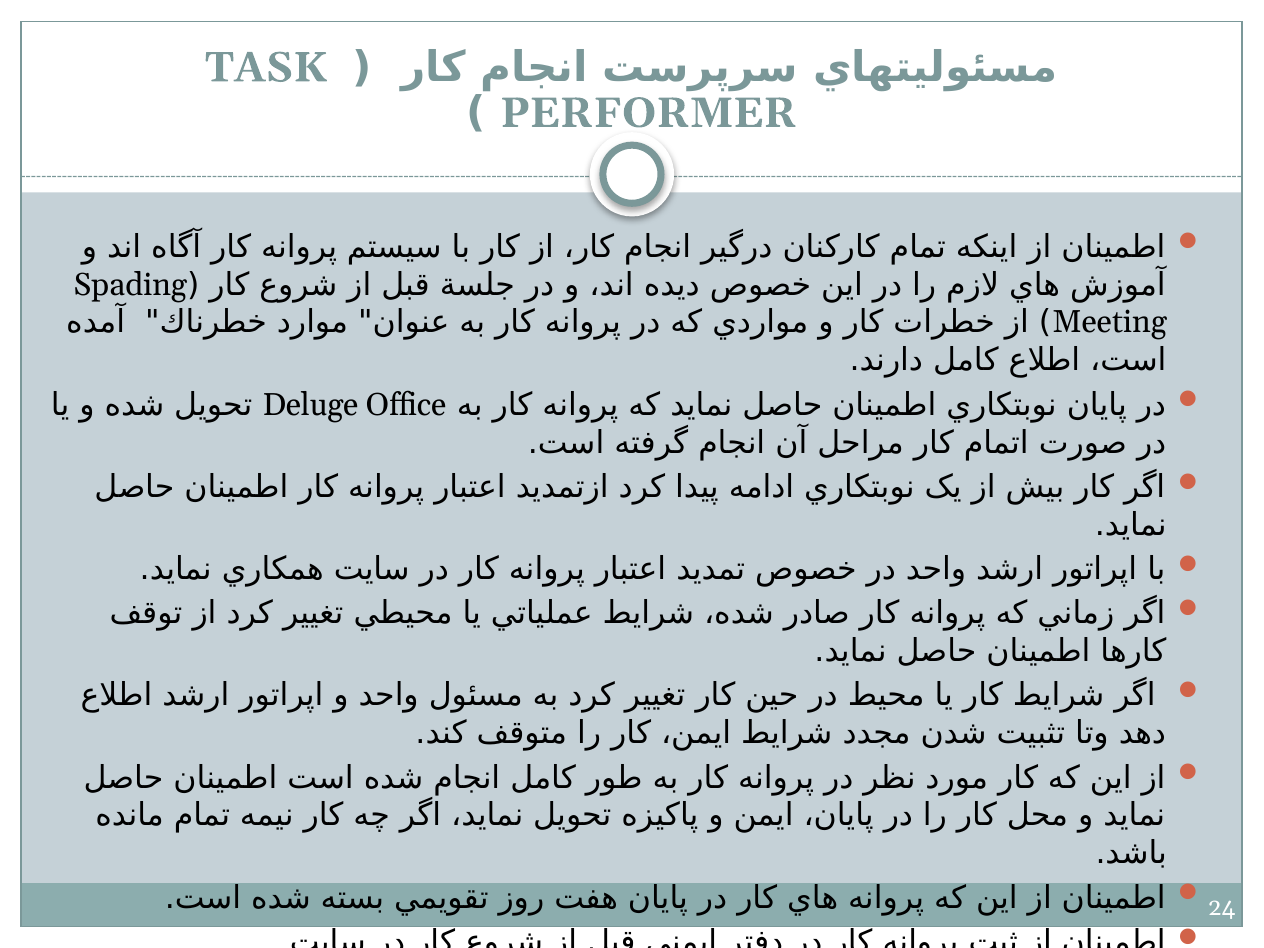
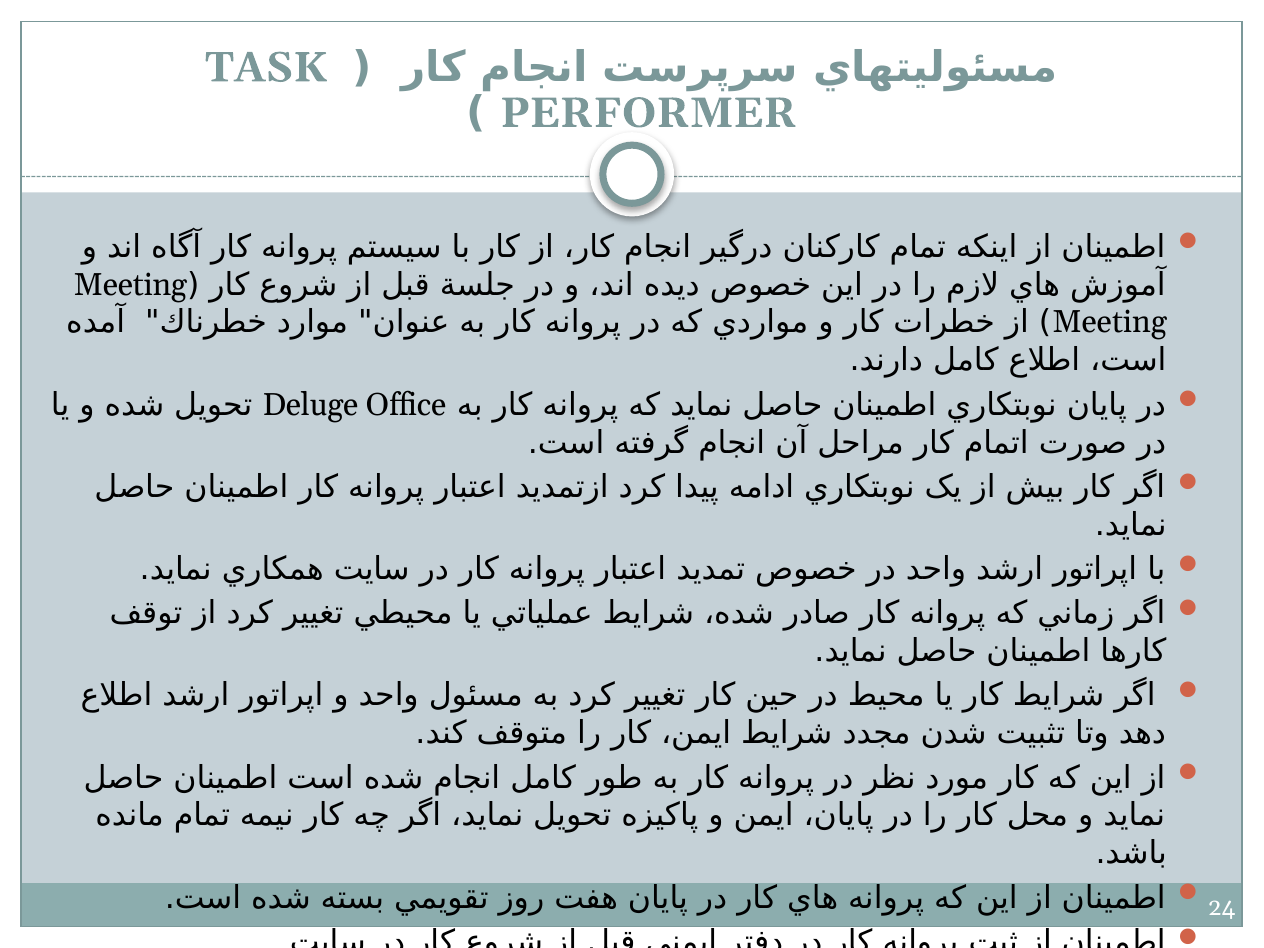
Spading at (130, 285): Spading -> Meeting
